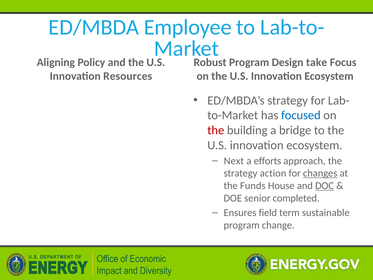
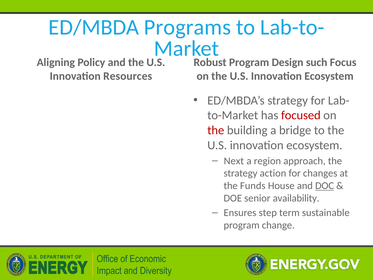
Employee: Employee -> Programs
take: take -> such
focused colour: blue -> red
efforts: efforts -> region
changes underline: present -> none
completed: completed -> availability
field: field -> step
